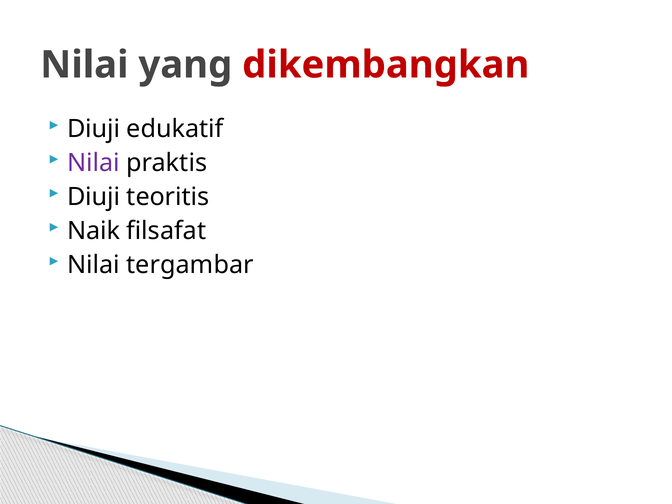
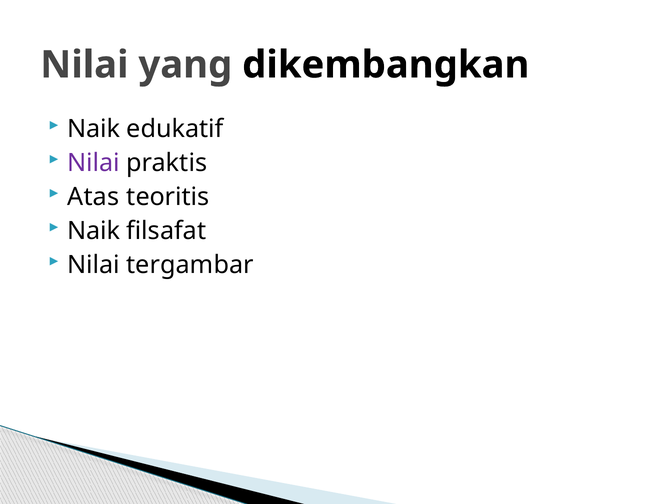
dikembangkan colour: red -> black
Diuji at (94, 129): Diuji -> Naik
Diuji at (94, 197): Diuji -> Atas
